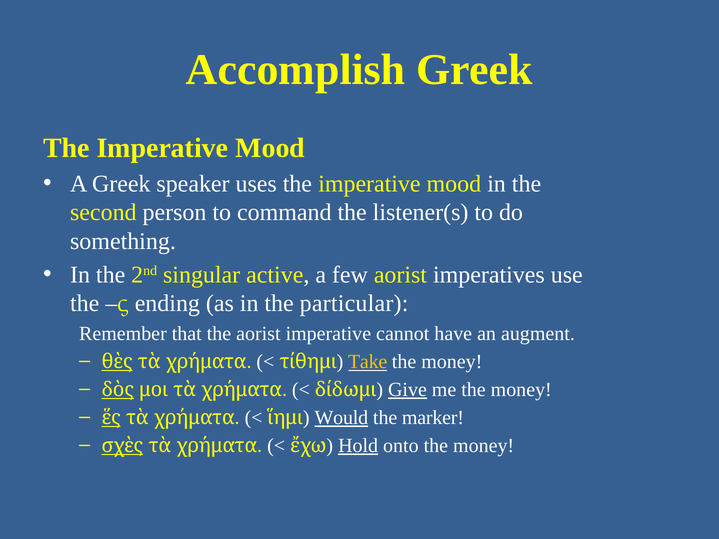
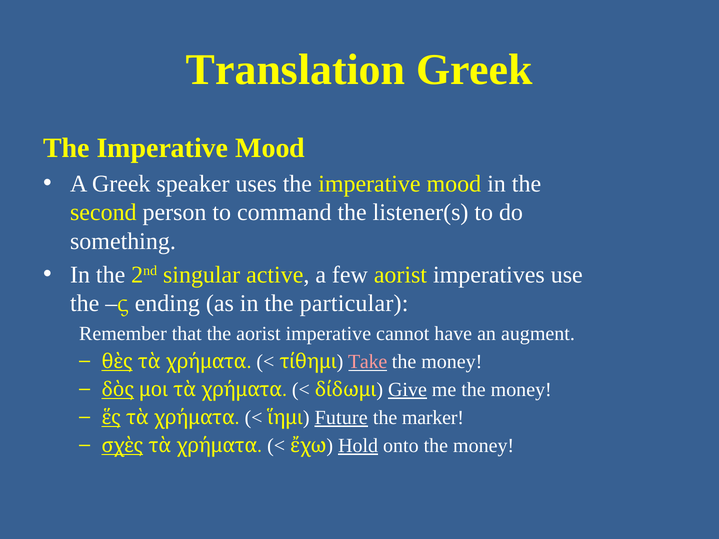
Accomplish: Accomplish -> Translation
Take colour: yellow -> pink
Would: Would -> Future
